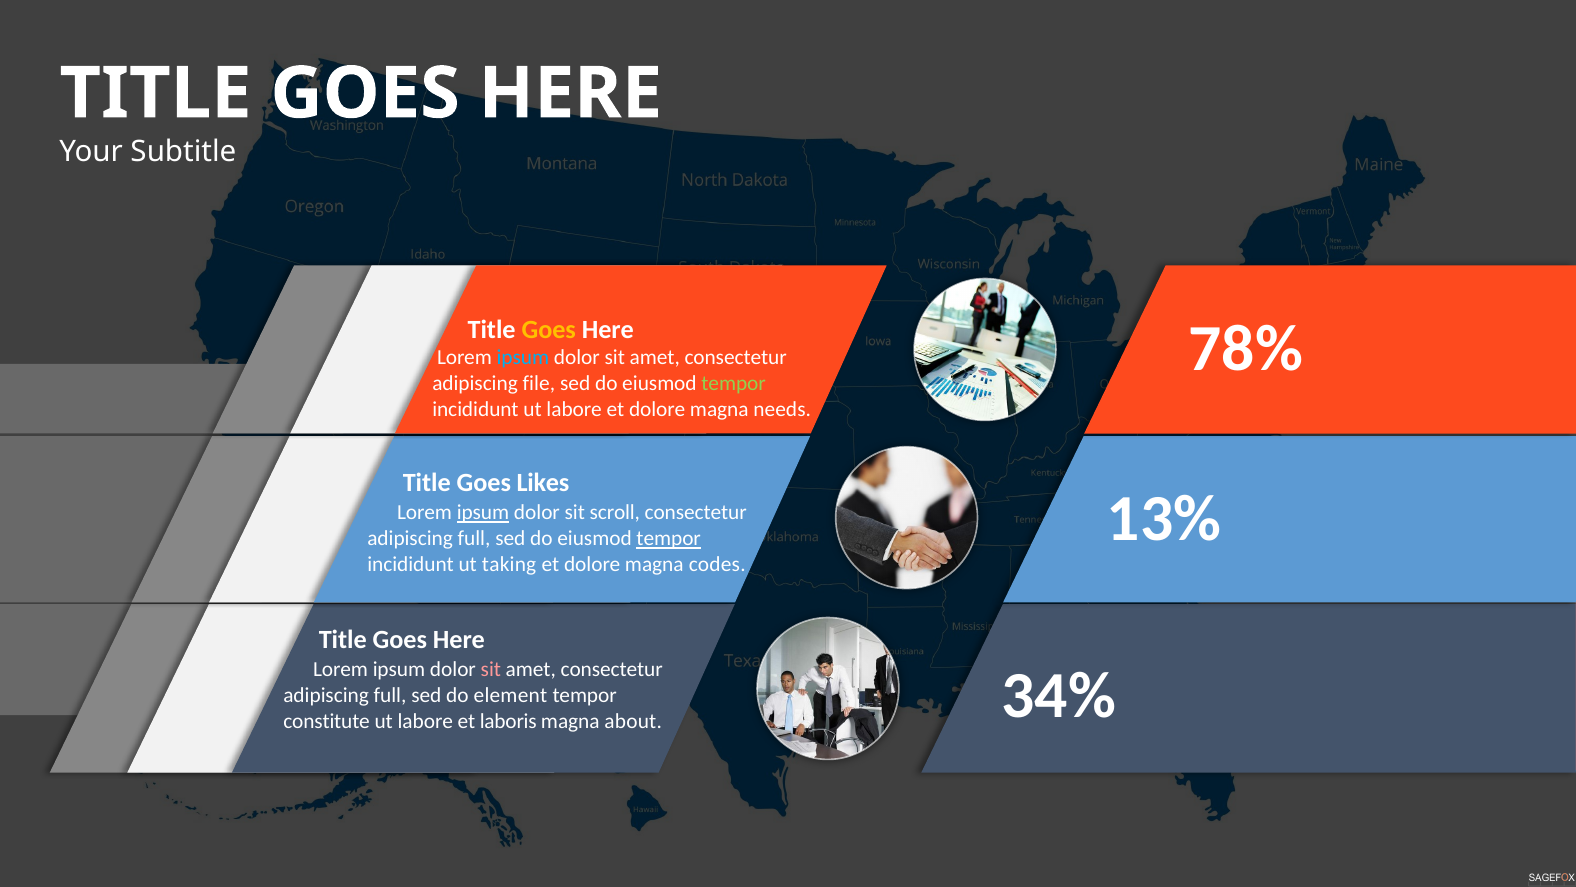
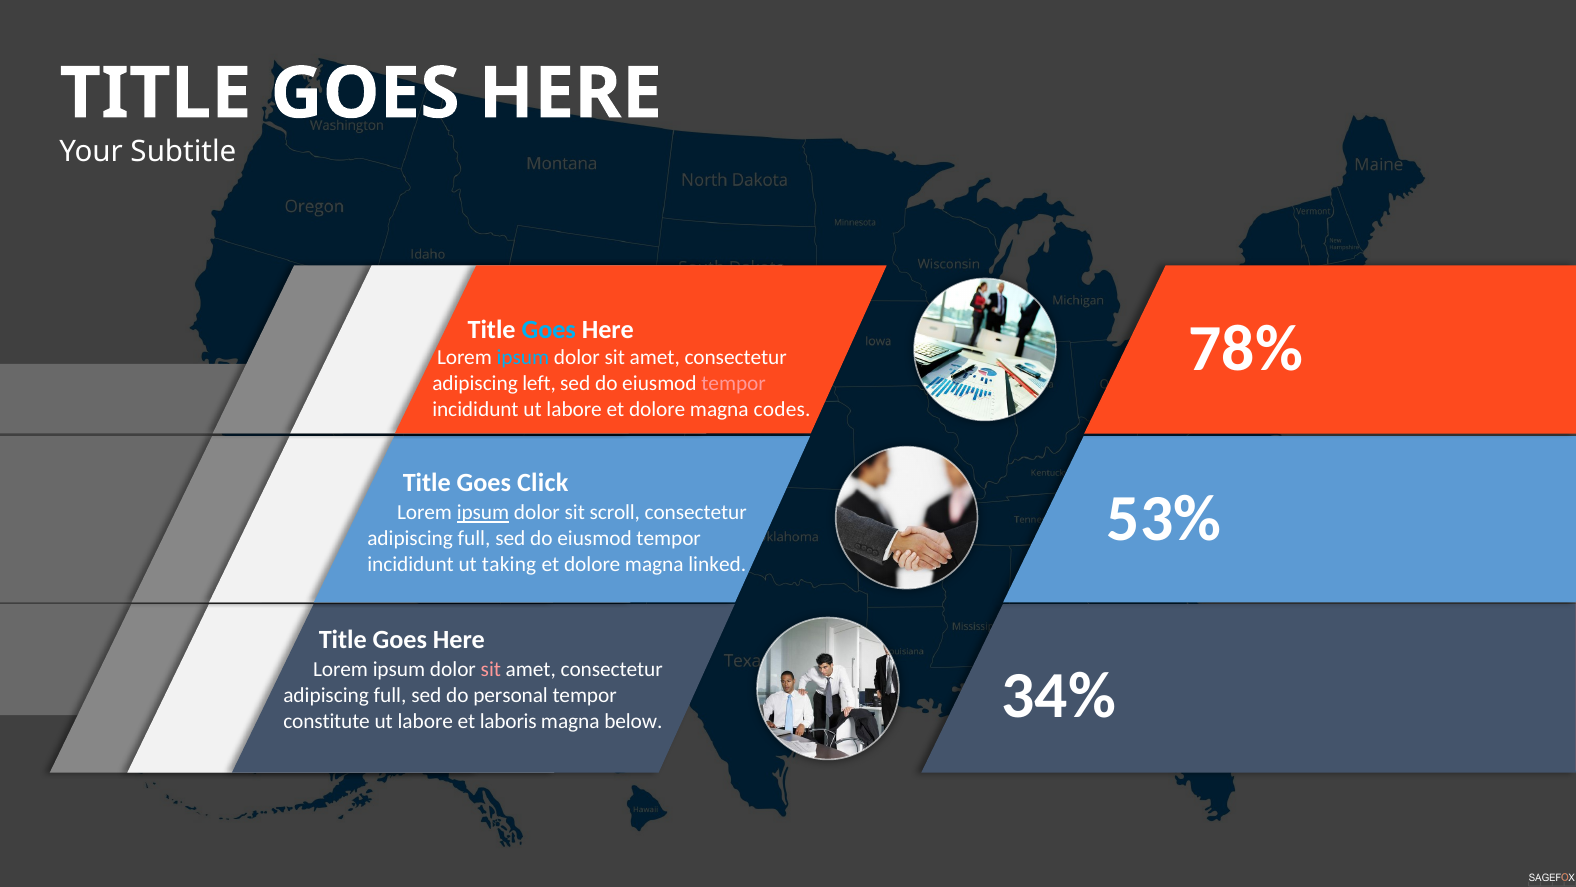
Goes at (549, 329) colour: yellow -> light blue
file: file -> left
tempor at (734, 383) colour: light green -> pink
needs: needs -> codes
Likes: Likes -> Click
13%: 13% -> 53%
tempor at (669, 539) underline: present -> none
codes: codes -> linked
element: element -> personal
about: about -> below
